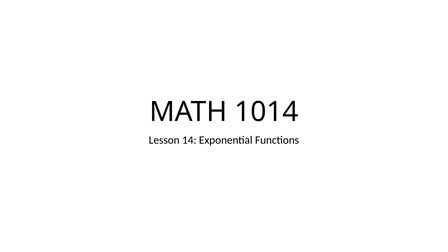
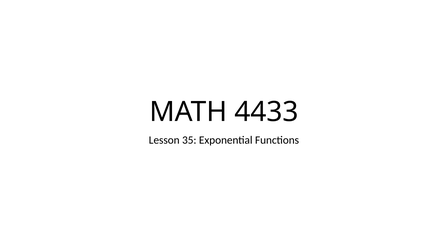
1014: 1014 -> 4433
14: 14 -> 35
